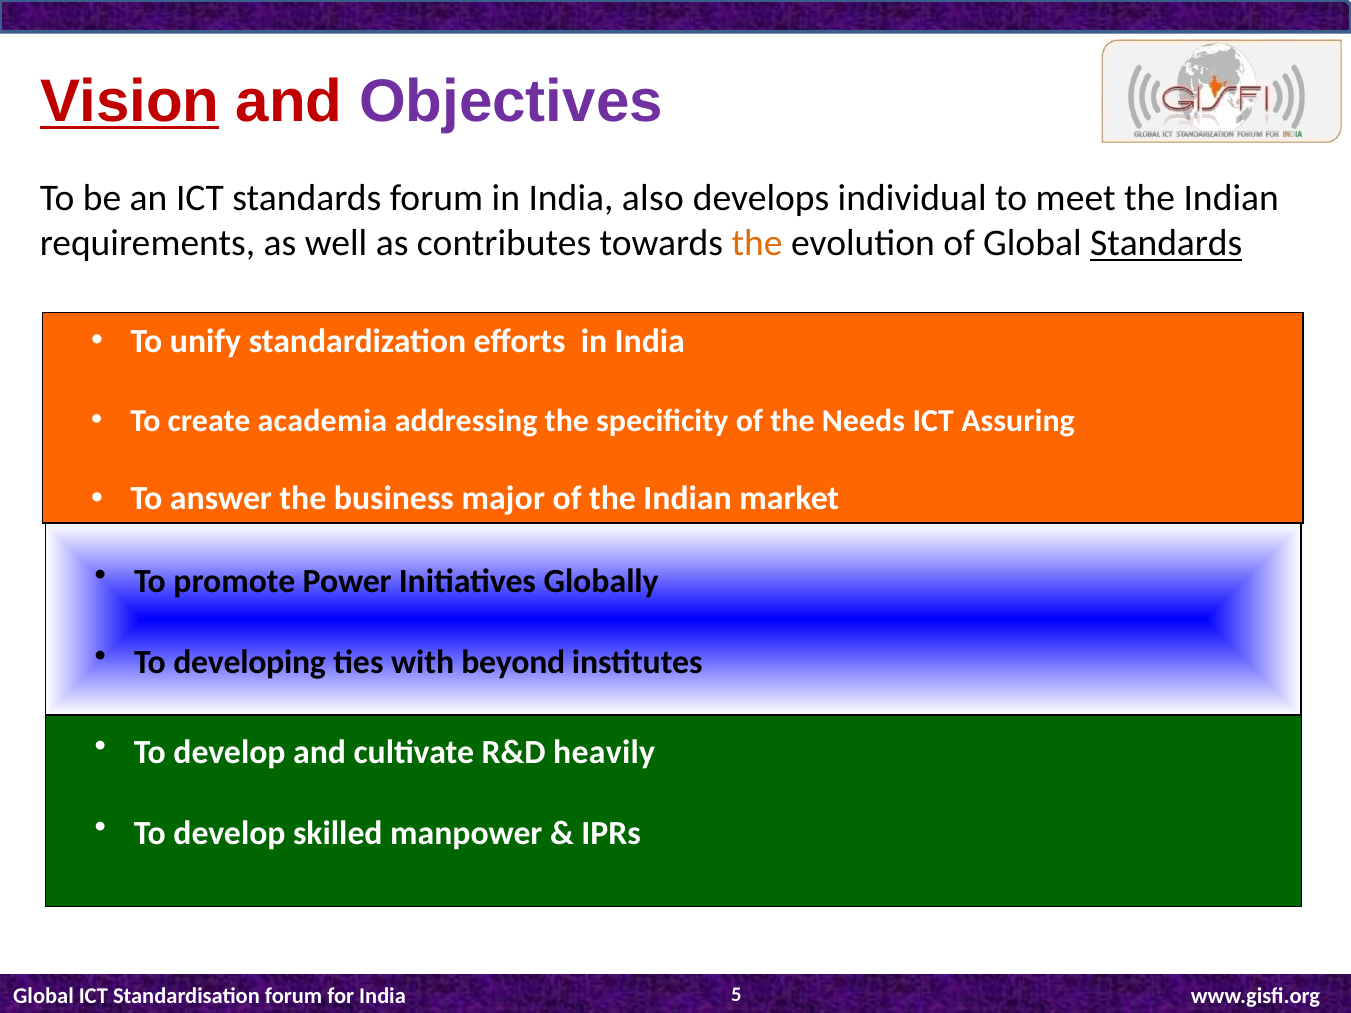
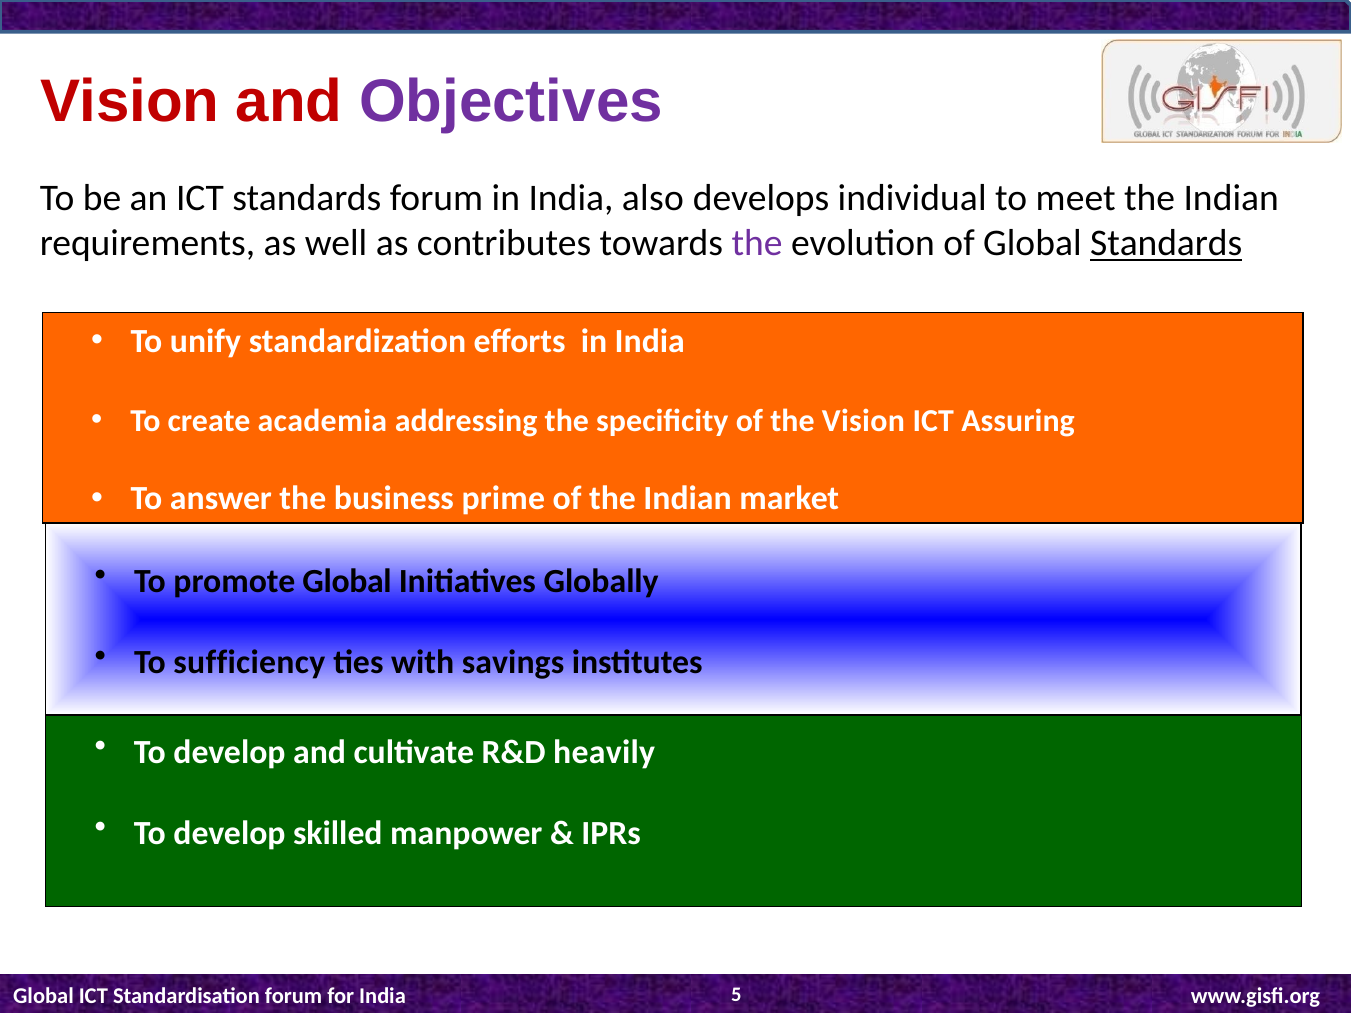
Vision at (130, 102) underline: present -> none
the at (757, 244) colour: orange -> purple
the Needs: Needs -> Vision
major: major -> prime
promote Power: Power -> Global
developing: developing -> sufficiency
beyond: beyond -> savings
